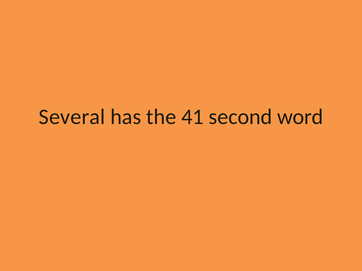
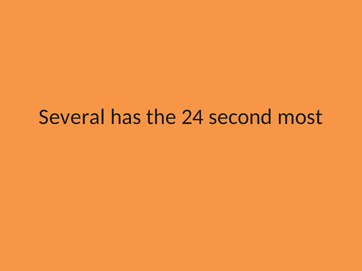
41: 41 -> 24
word: word -> most
